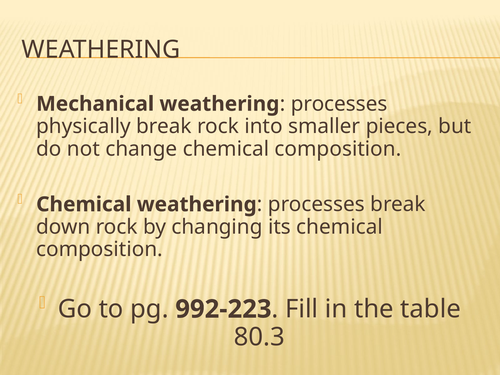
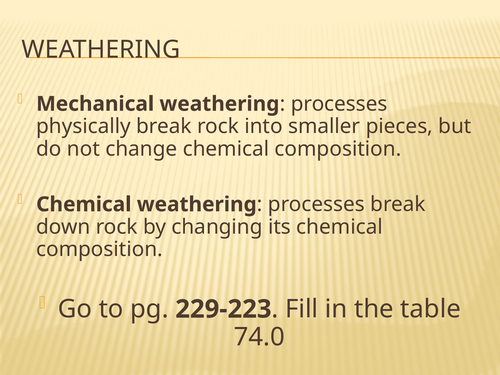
992-223: 992-223 -> 229-223
80.3: 80.3 -> 74.0
